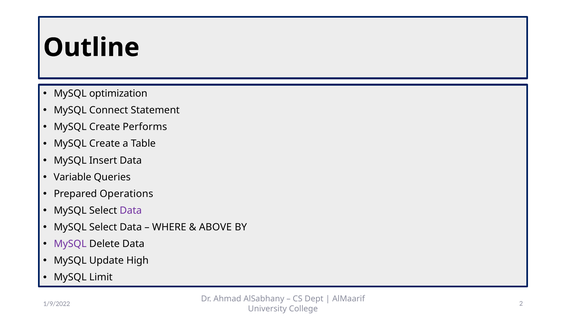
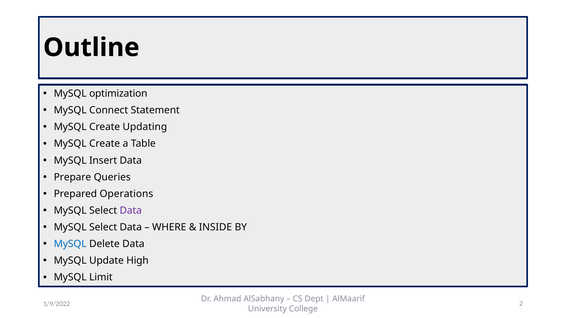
Performs: Performs -> Updating
Variable: Variable -> Prepare
ABOVE: ABOVE -> INSIDE
MySQL at (70, 244) colour: purple -> blue
